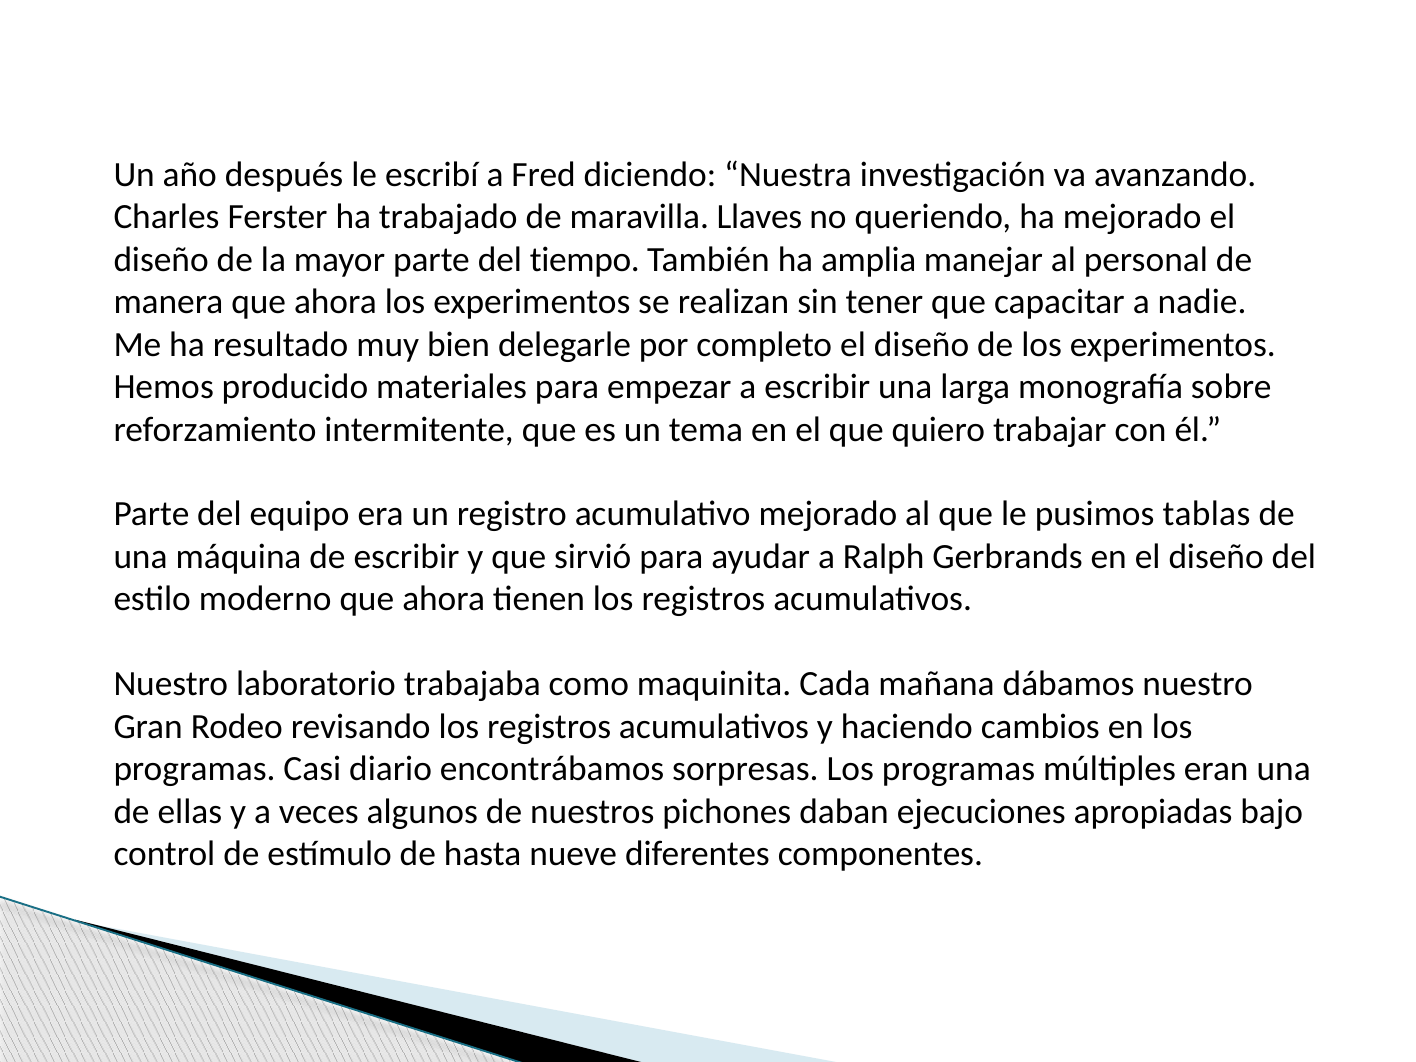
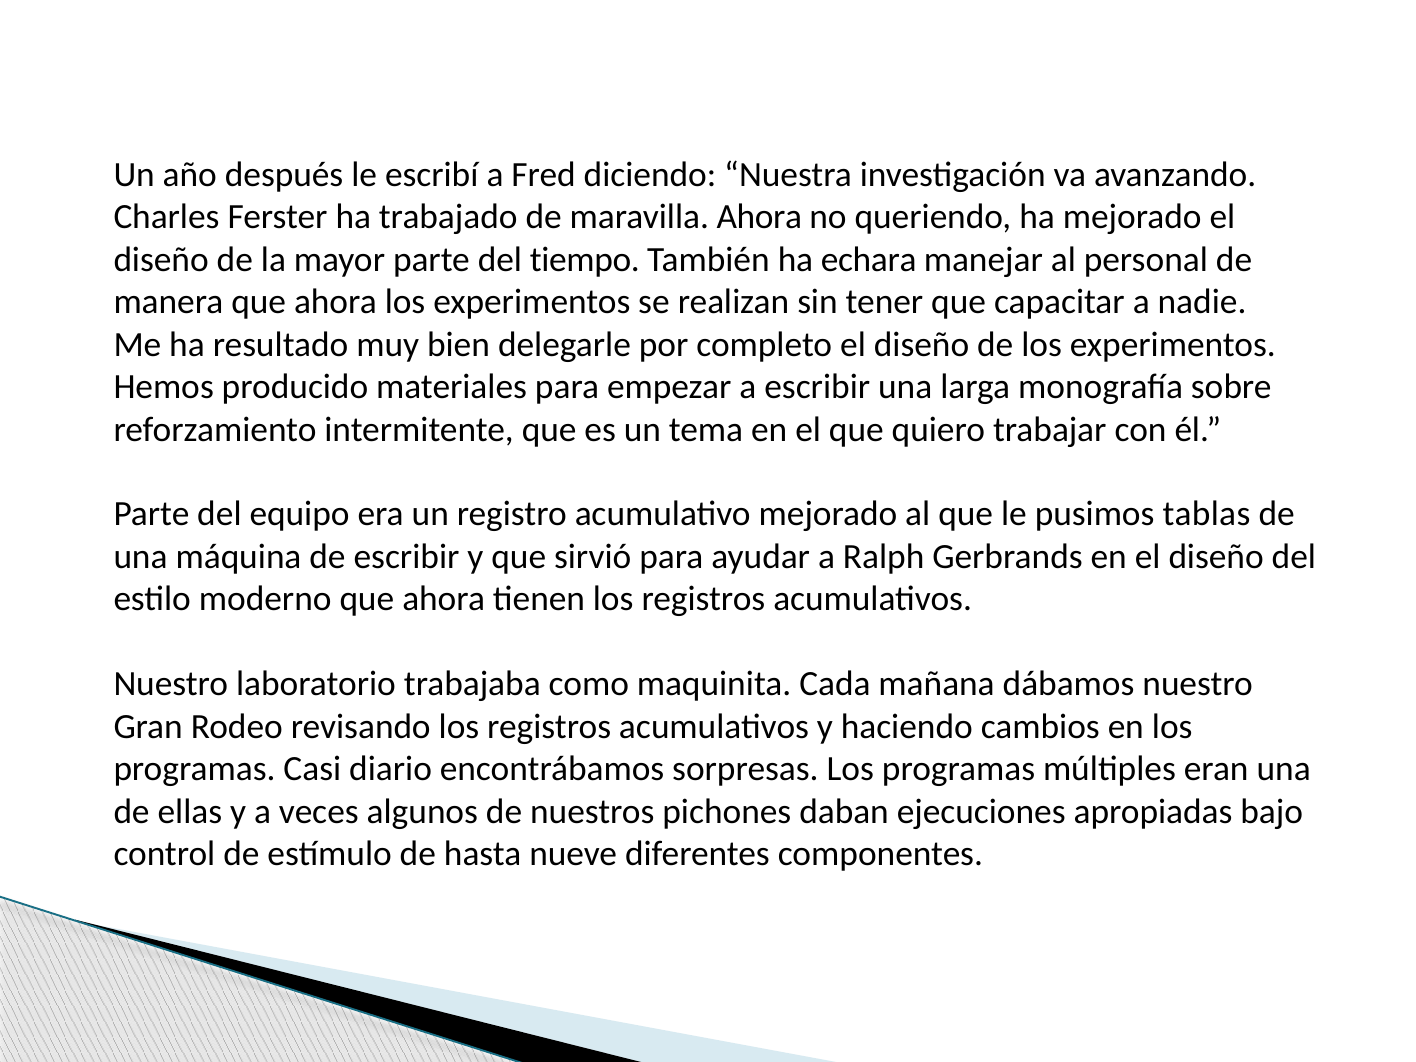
maravilla Llaves: Llaves -> Ahora
amplia: amplia -> echara
